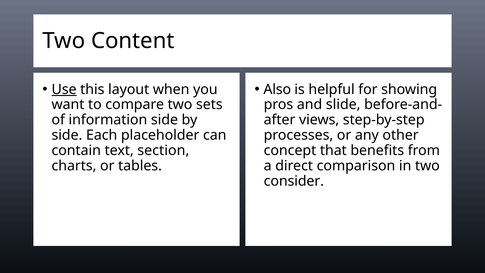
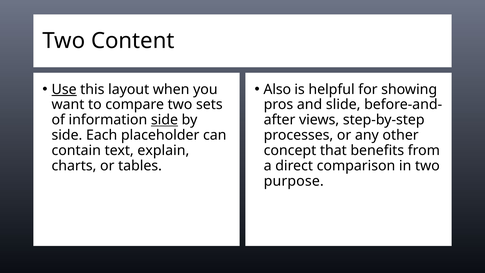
side at (164, 120) underline: none -> present
section: section -> explain
consider: consider -> purpose
